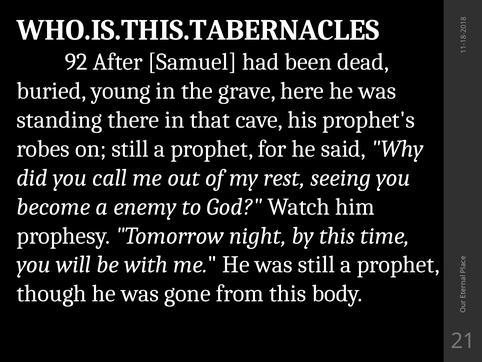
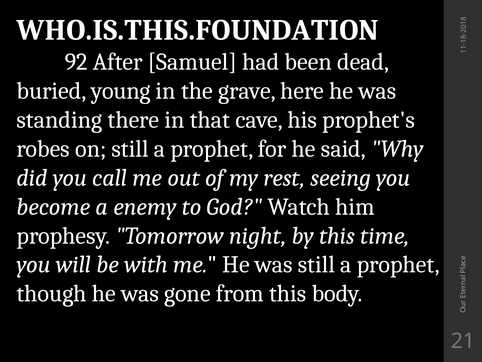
WHO.IS.THIS.TABERNACLES: WHO.IS.THIS.TABERNACLES -> WHO.IS.THIS.FOUNDATION
